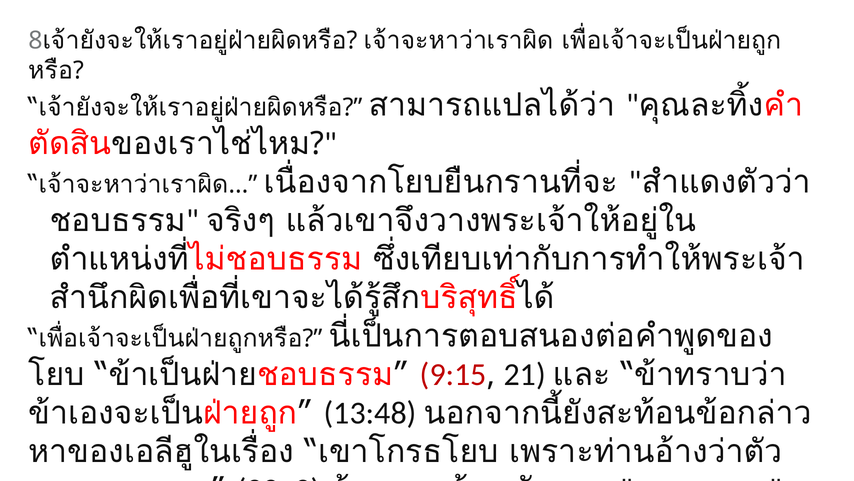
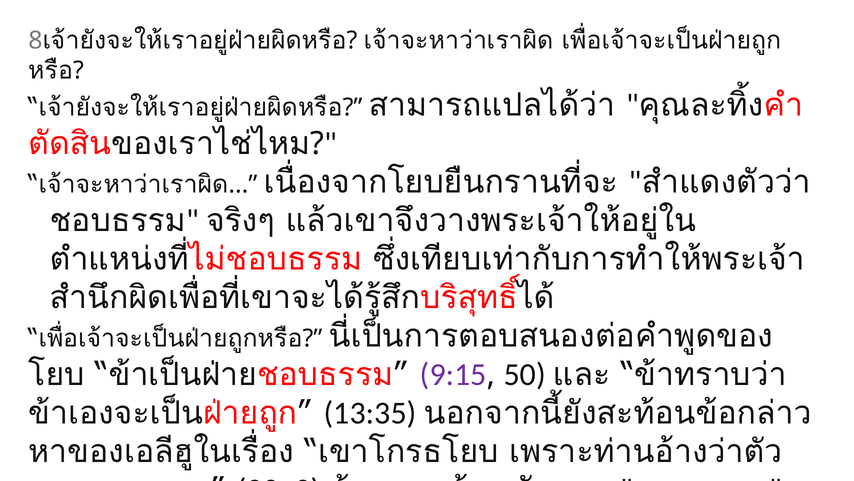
9:15 colour: red -> purple
21: 21 -> 50
13:48: 13:48 -> 13:35
